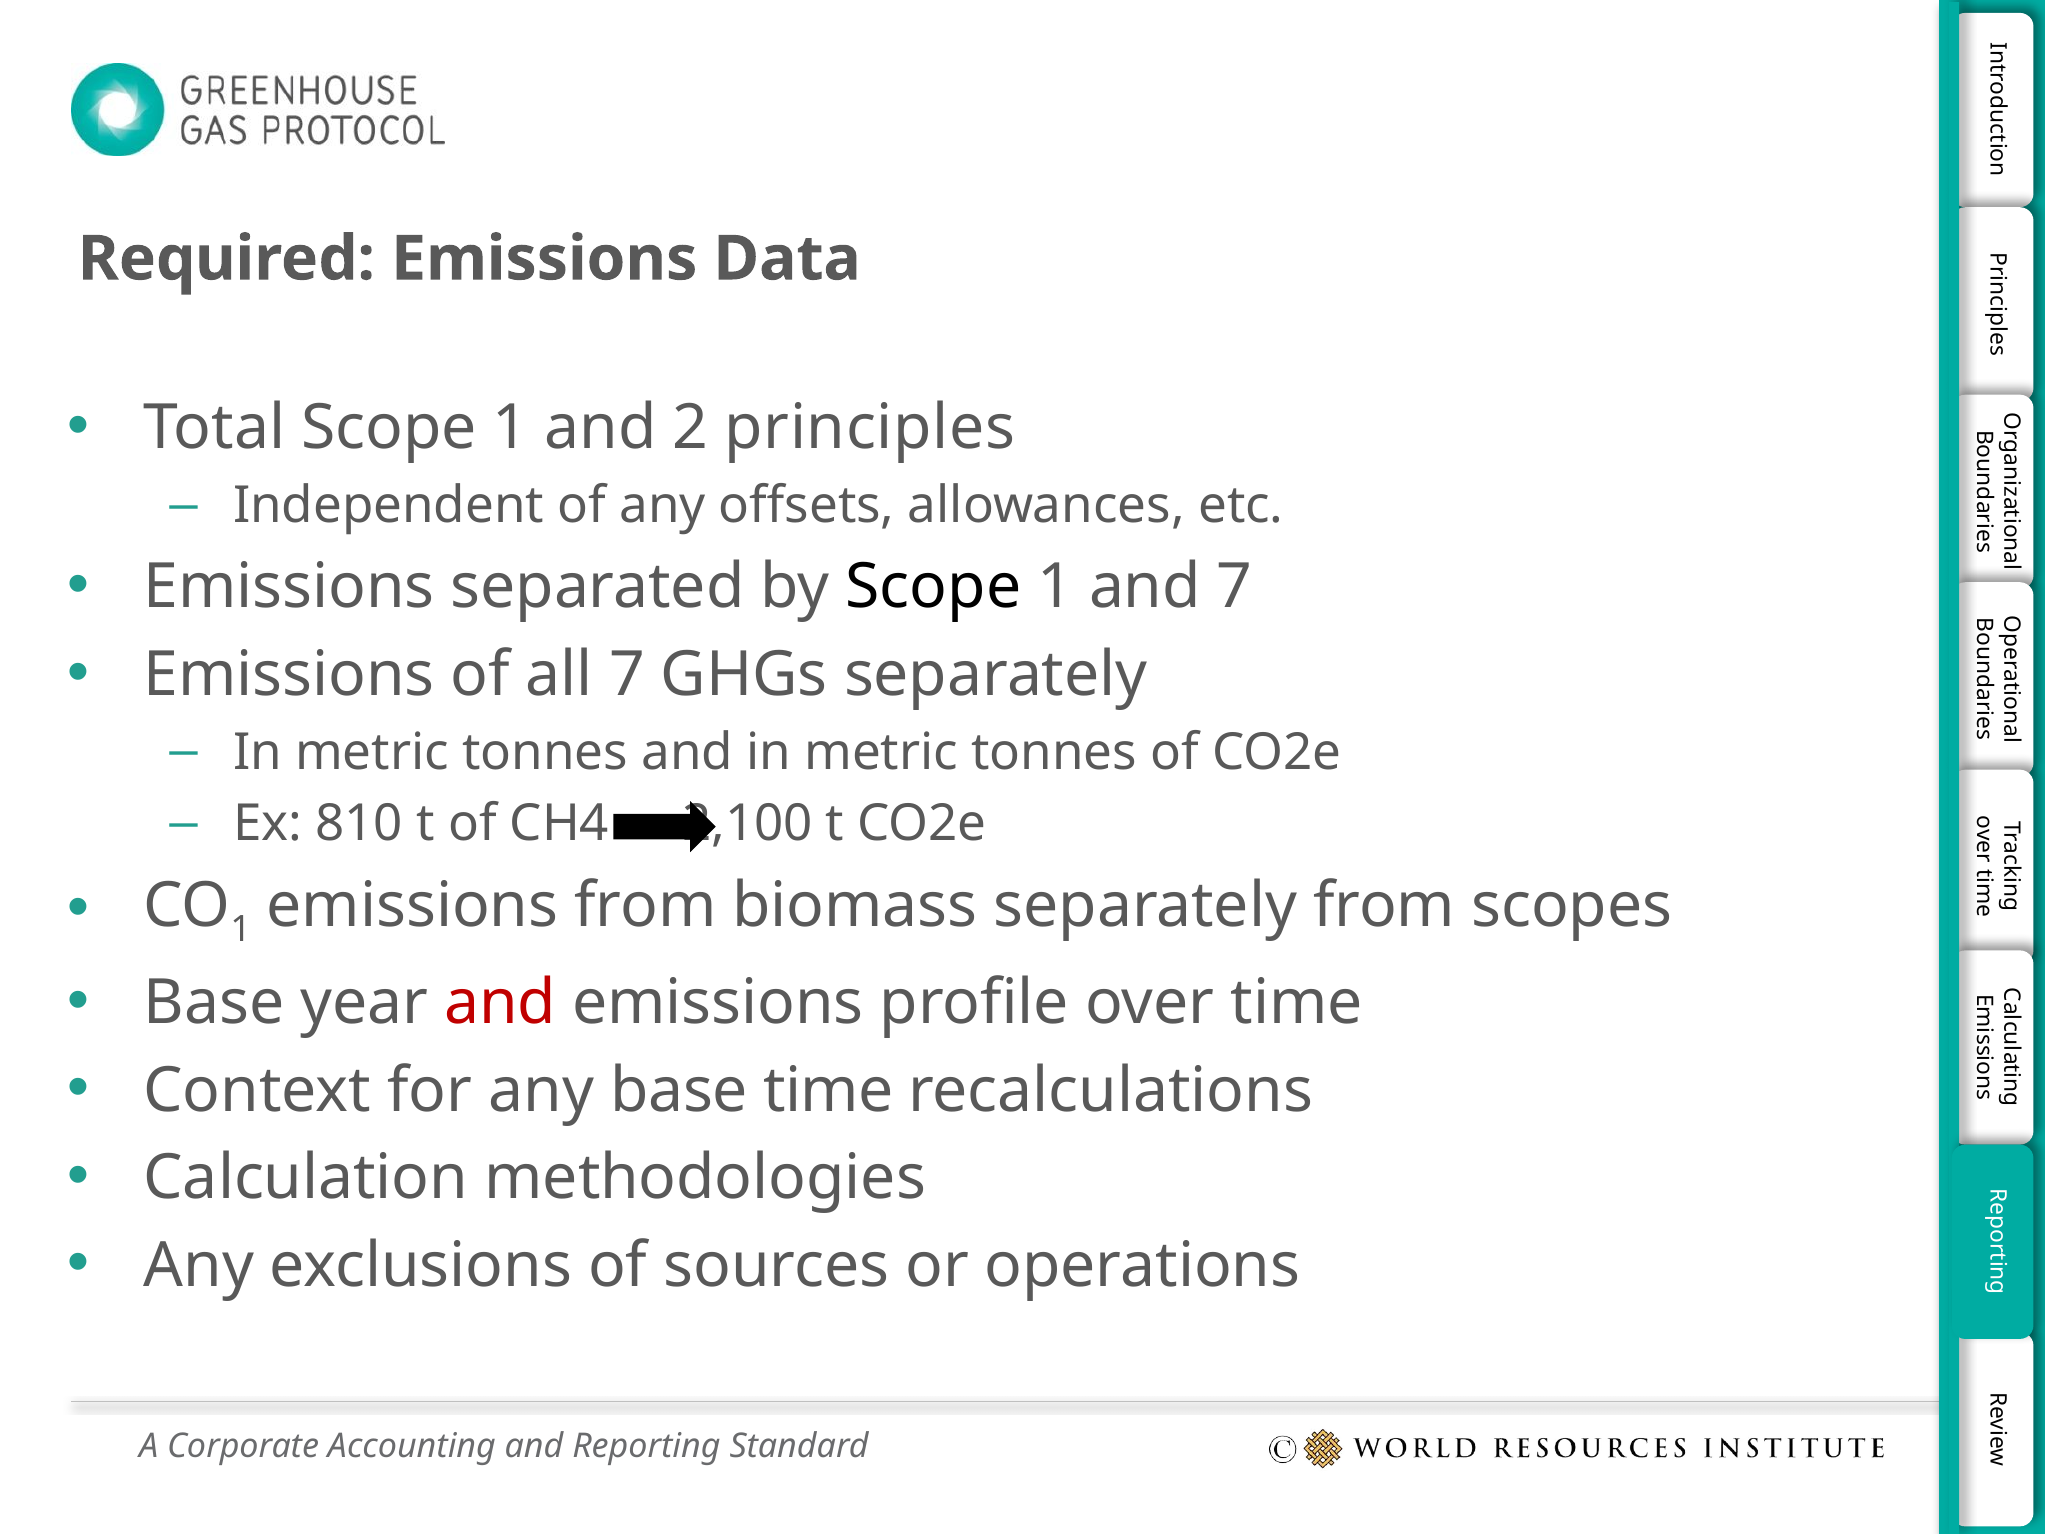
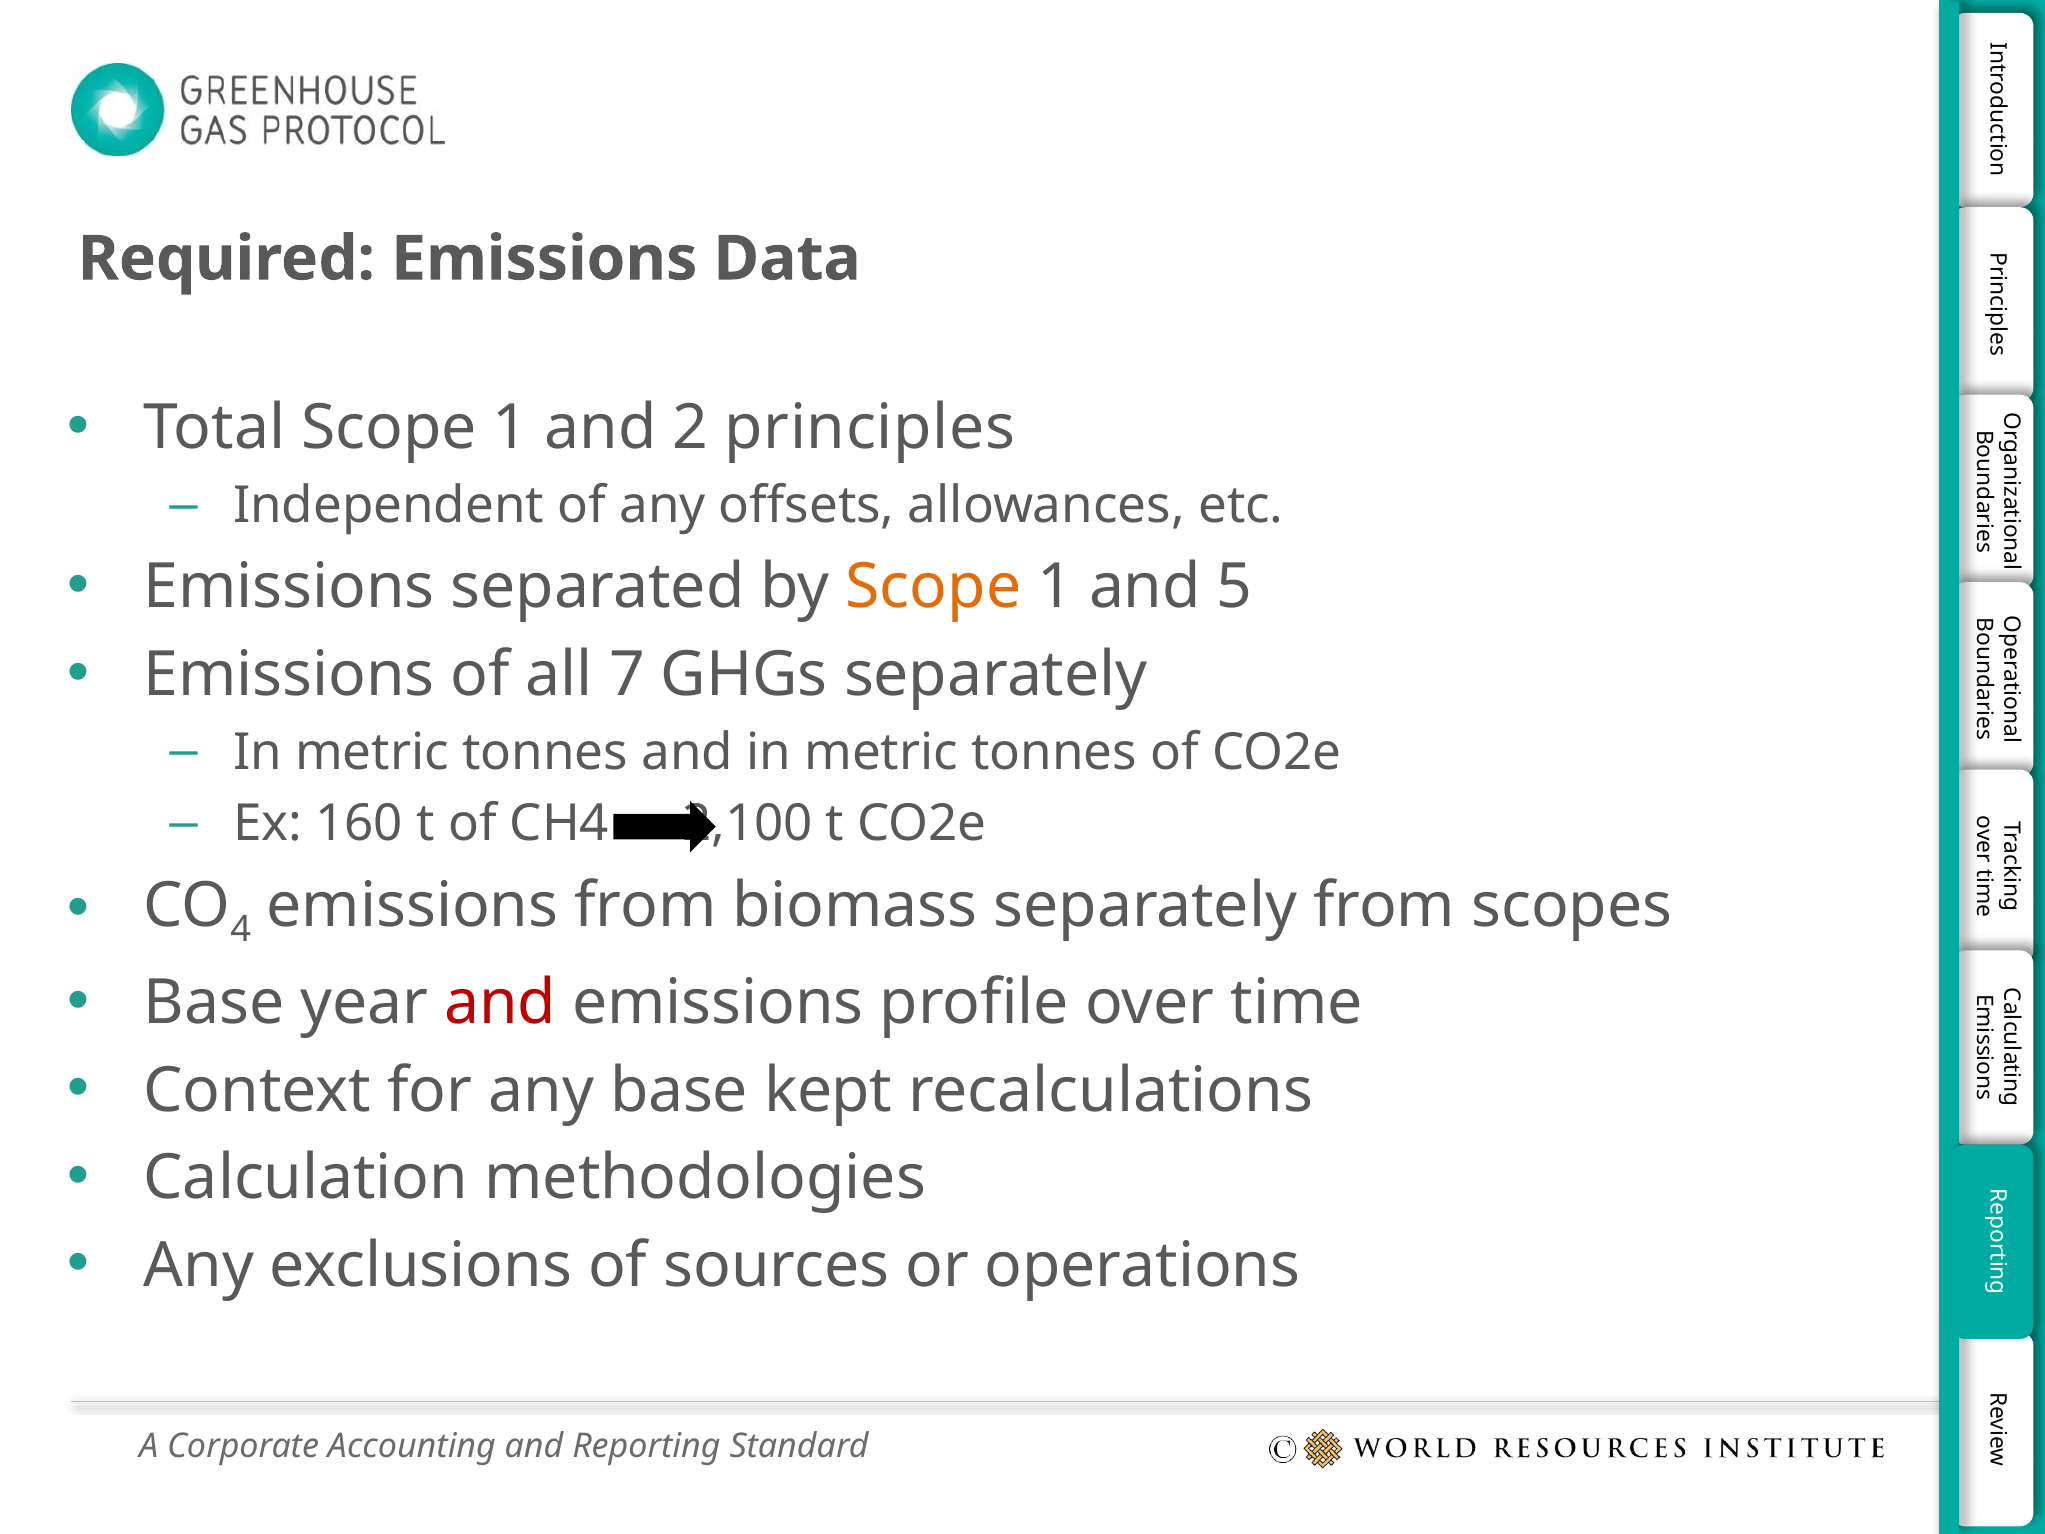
Scope at (934, 587) colour: black -> orange
and 7: 7 -> 5
810: 810 -> 160
1 at (241, 930): 1 -> 4
base time: time -> kept
